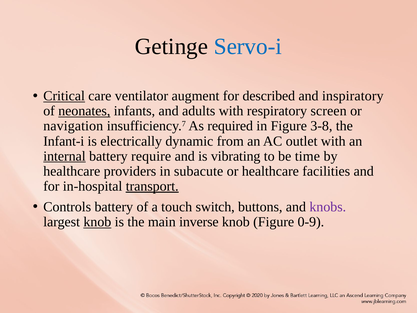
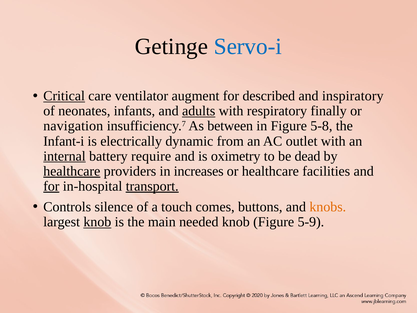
neonates underline: present -> none
adults underline: none -> present
screen: screen -> finally
required: required -> between
3-8: 3-8 -> 5-8
vibrating: vibrating -> oximetry
time: time -> dead
healthcare at (72, 171) underline: none -> present
subacute: subacute -> increases
for at (51, 186) underline: none -> present
Controls battery: battery -> silence
switch: switch -> comes
knobs colour: purple -> orange
inverse: inverse -> needed
0-9: 0-9 -> 5-9
